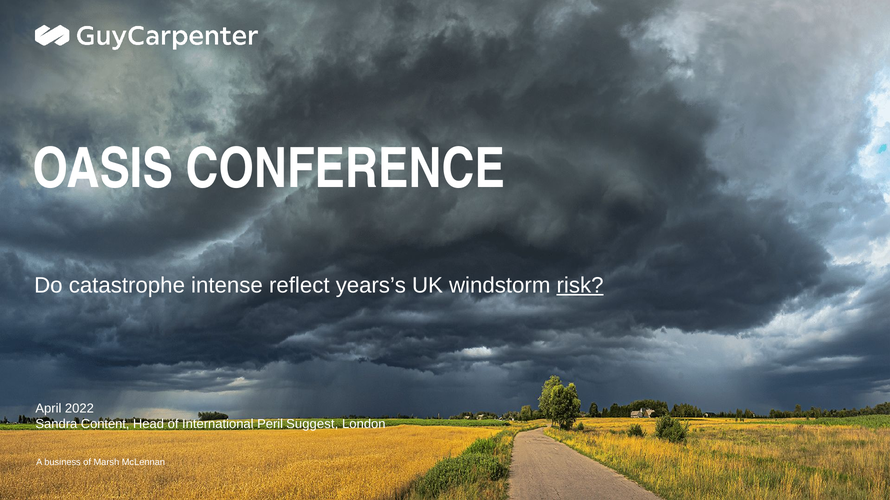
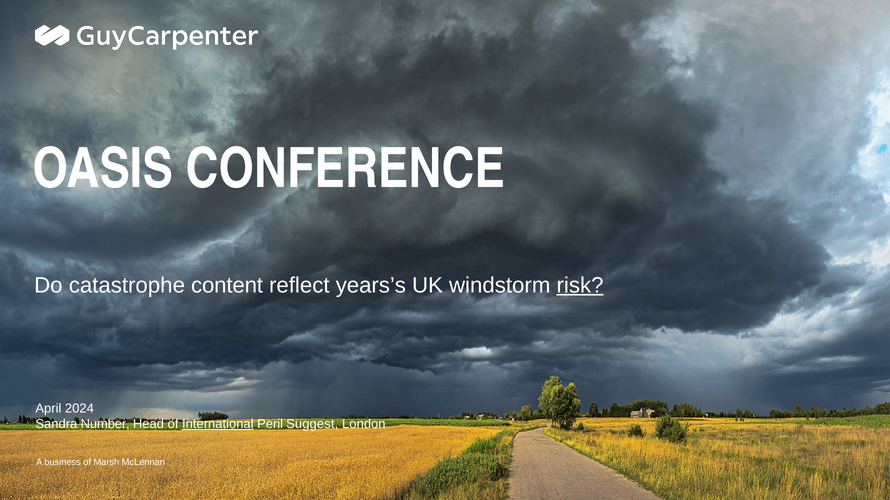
intense: intense -> content
2022: 2022 -> 2024
Content: Content -> Number
International underline: none -> present
